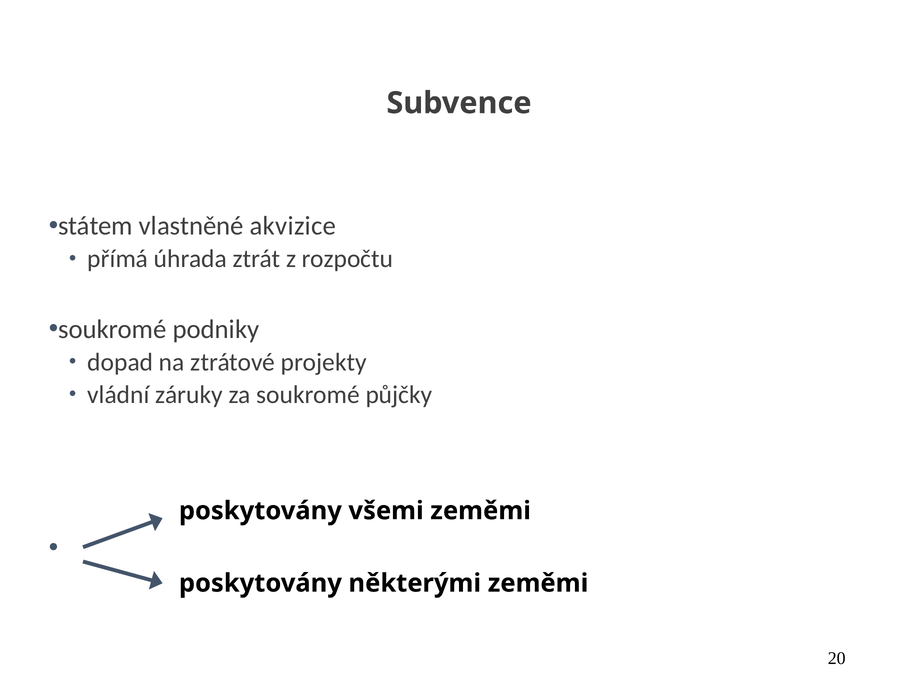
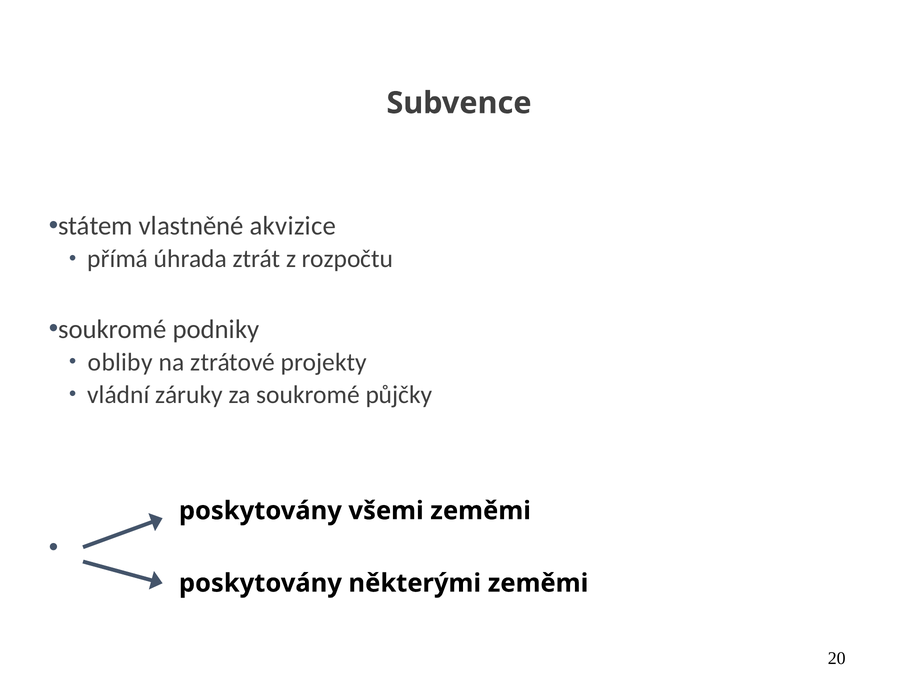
dopad: dopad -> obliby
